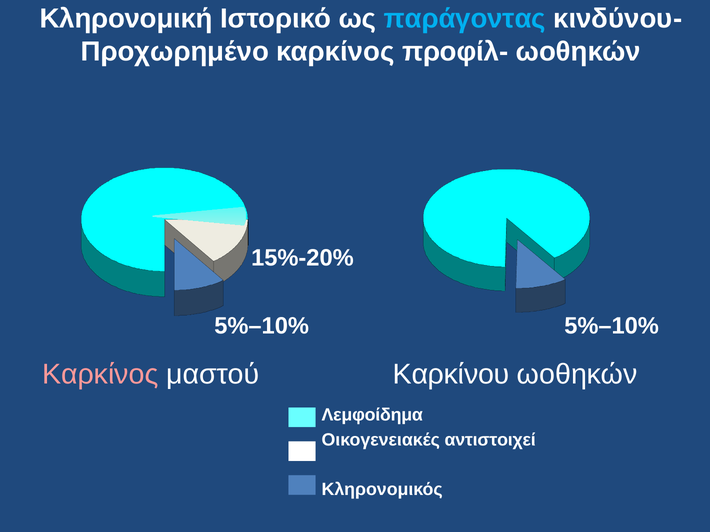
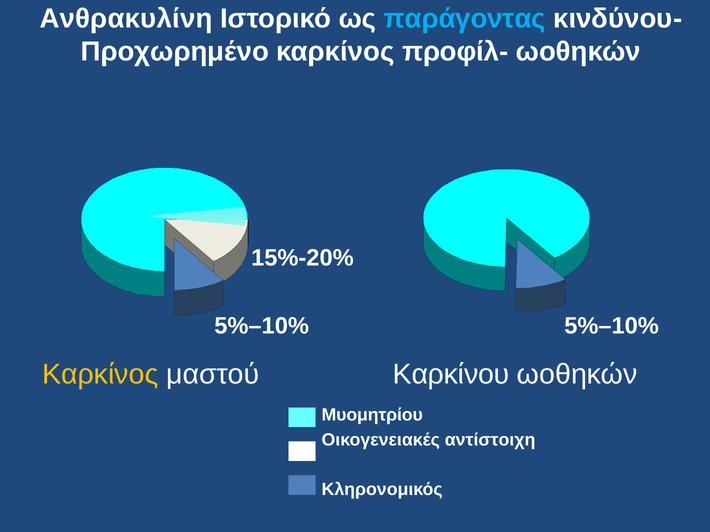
Κληρονομική: Κληρονομική -> Ανθρακυλίνη
Καρκίνος at (100, 374) colour: pink -> yellow
Λεμφοίδημα: Λεμφοίδημα -> Μυομητρίου
αντιστοιχεί: αντιστοιχεί -> αντίστοιχη
